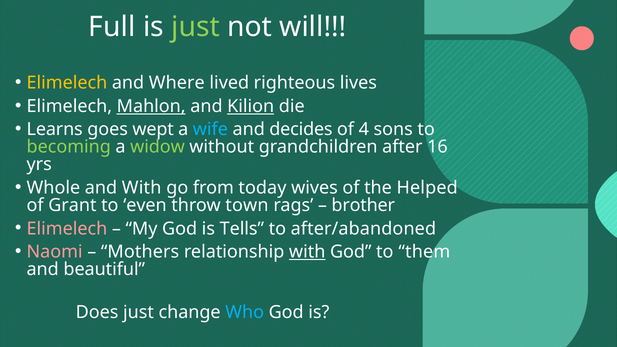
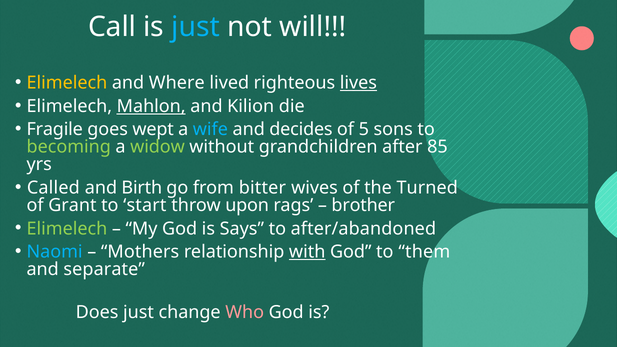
Full: Full -> Call
just at (196, 27) colour: light green -> light blue
lives underline: none -> present
Kilion underline: present -> none
Learns: Learns -> Fragile
4: 4 -> 5
16: 16 -> 85
Whole: Whole -> Called
and With: With -> Birth
today: today -> bitter
Helped: Helped -> Turned
even: even -> start
town: town -> upon
Elimelech at (67, 229) colour: pink -> light green
Tells: Tells -> Says
Naomi colour: pink -> light blue
beautiful: beautiful -> separate
Who colour: light blue -> pink
